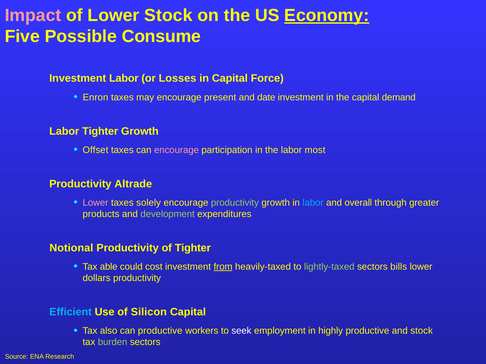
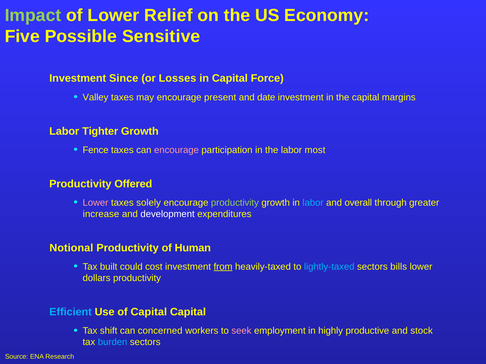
Impact colour: pink -> light green
Lower Stock: Stock -> Relief
Economy underline: present -> none
Consume: Consume -> Sensitive
Investment Labor: Labor -> Since
Enron: Enron -> Valley
demand: demand -> margins
Offset: Offset -> Fence
Altrade: Altrade -> Offered
products: products -> increase
development colour: light green -> white
of Tighter: Tighter -> Human
able: able -> built
lightly-taxed colour: light green -> light blue
of Silicon: Silicon -> Capital
also: also -> shift
can productive: productive -> concerned
seek colour: white -> pink
burden colour: light green -> light blue
